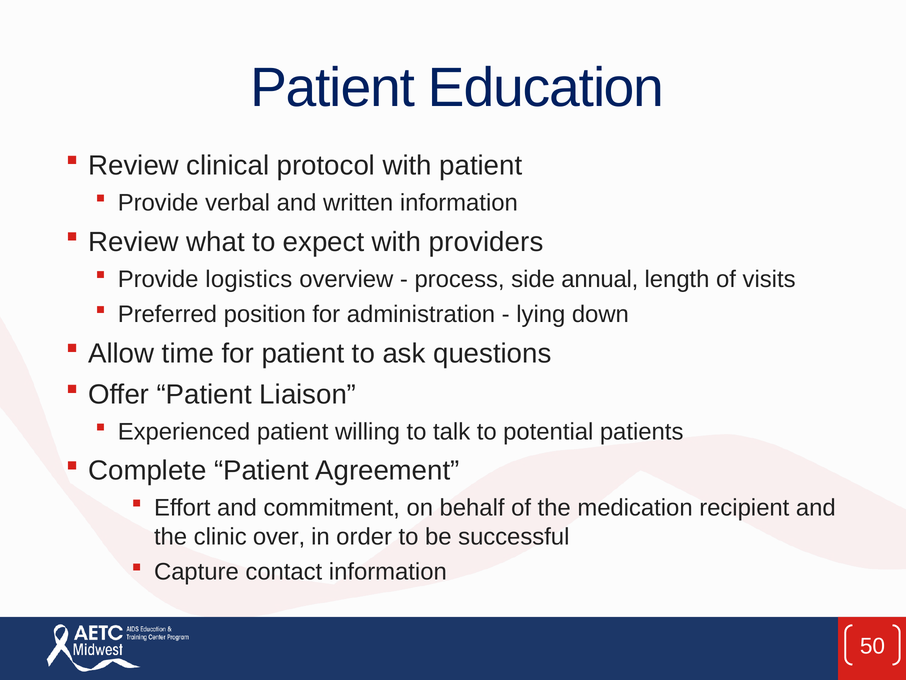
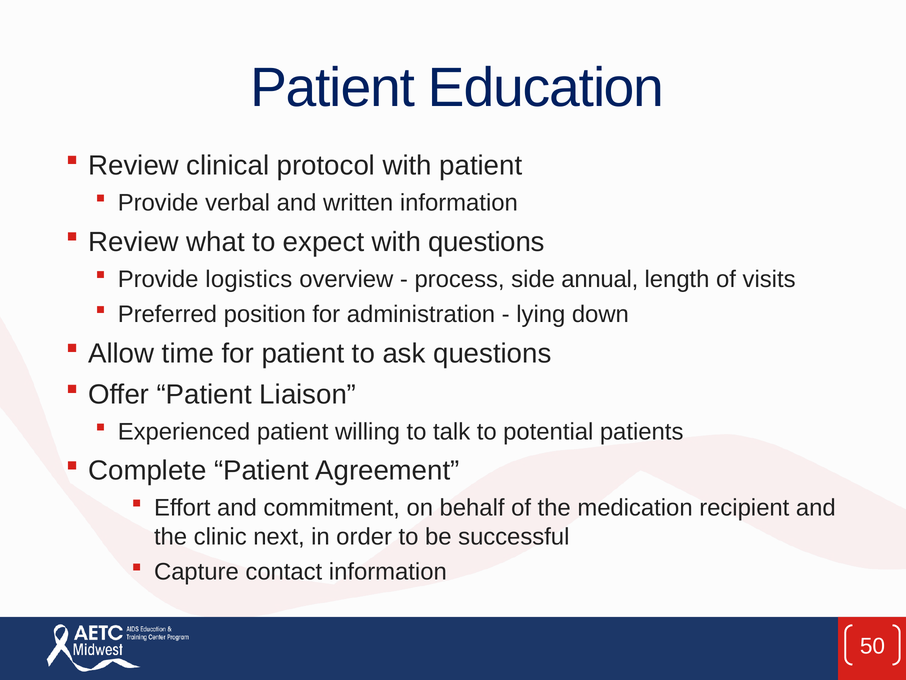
with providers: providers -> questions
over: over -> next
